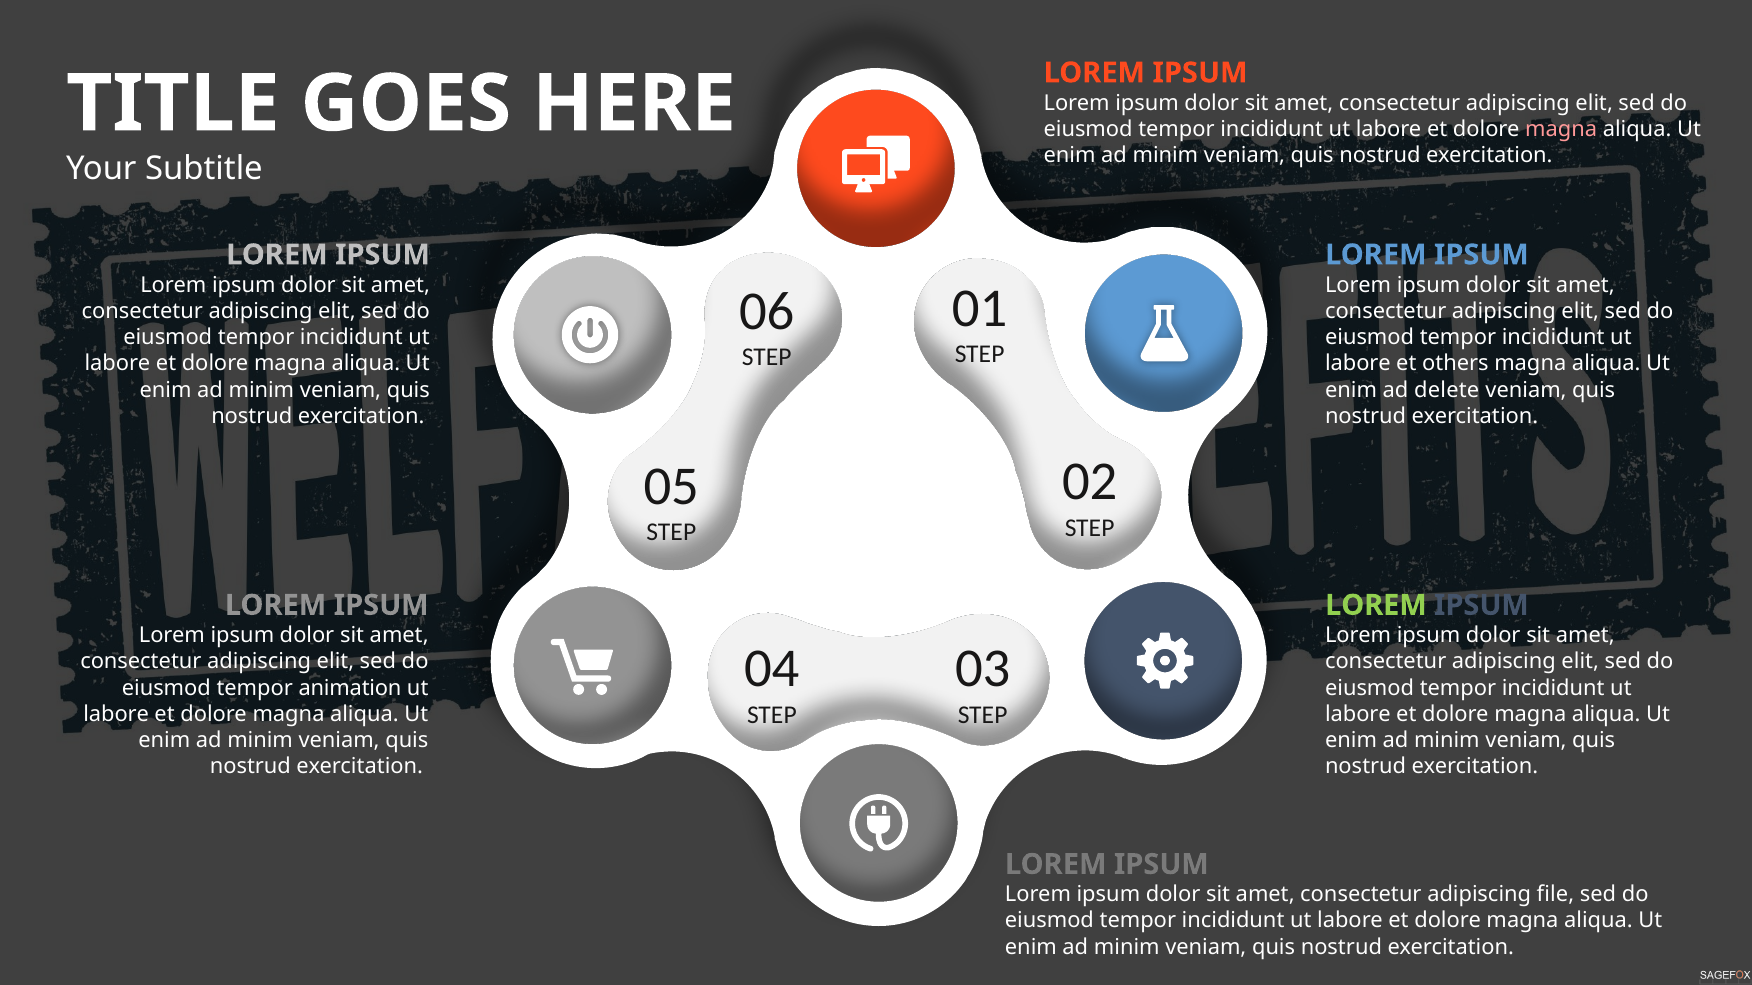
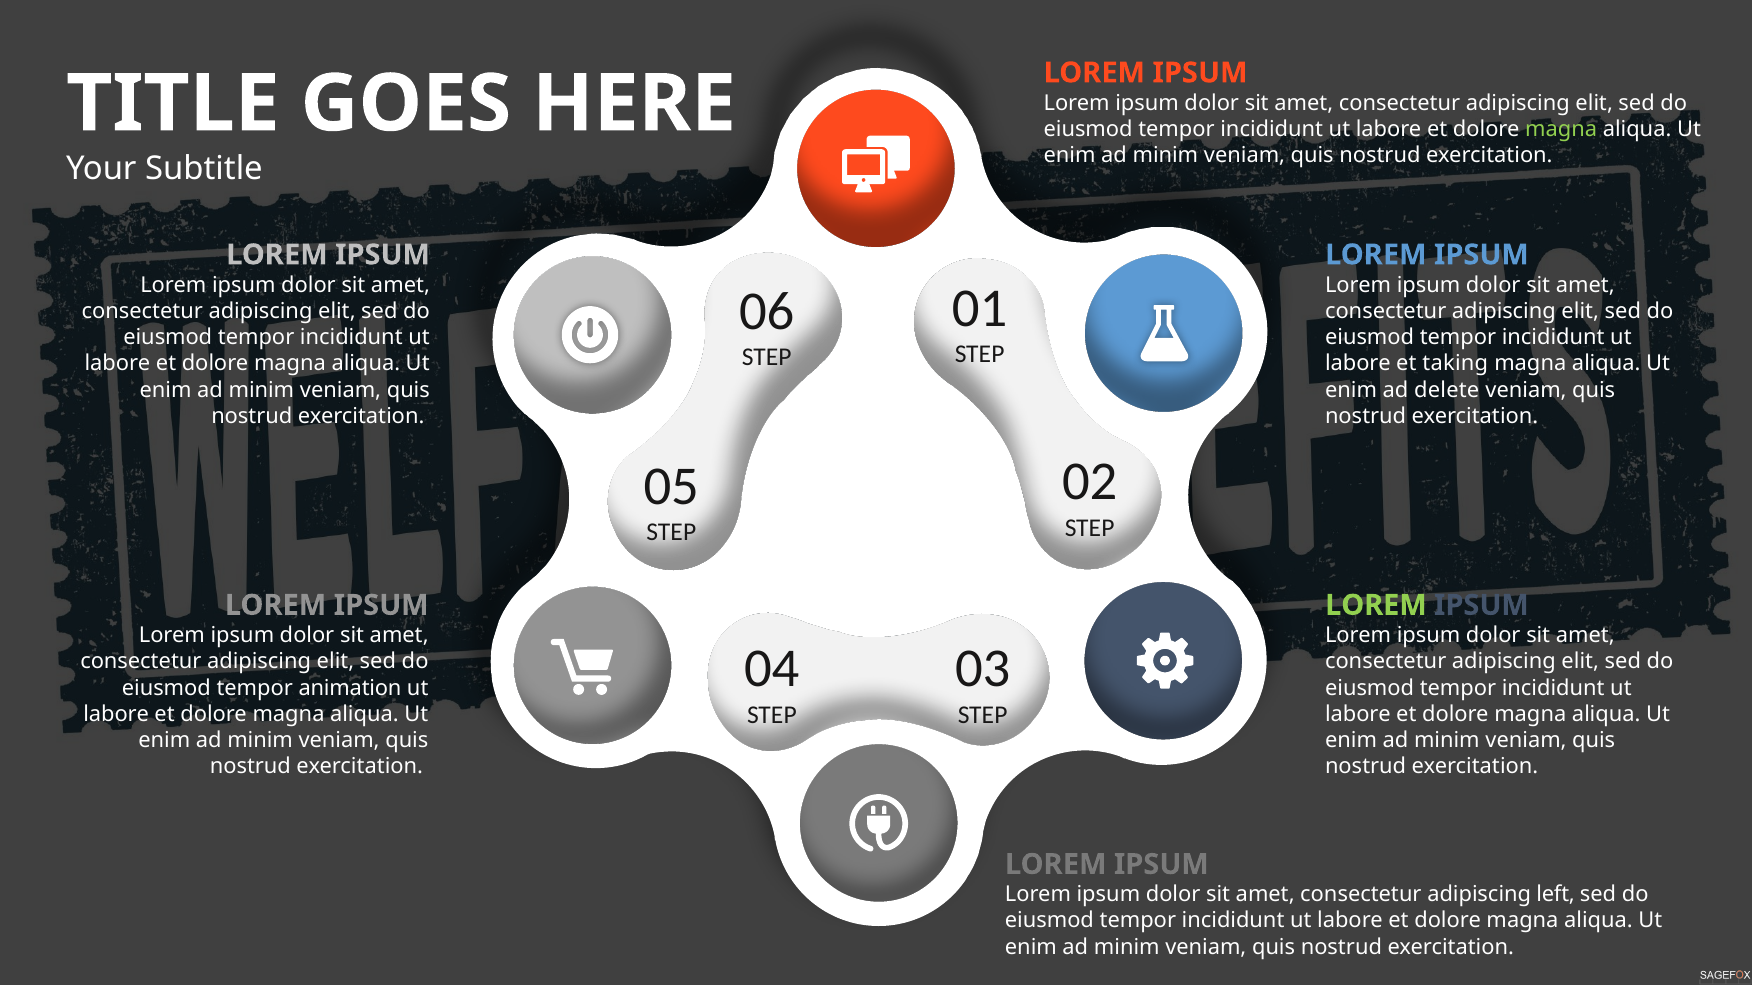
magna at (1561, 129) colour: pink -> light green
others: others -> taking
file: file -> left
